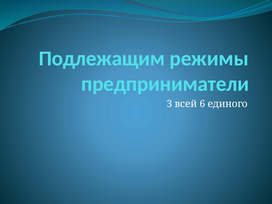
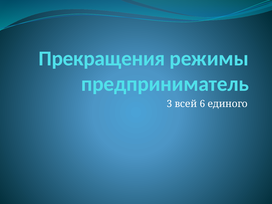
Подлежащим: Подлежащим -> Прекращения
предприниматели: предприниматели -> предприниматель
